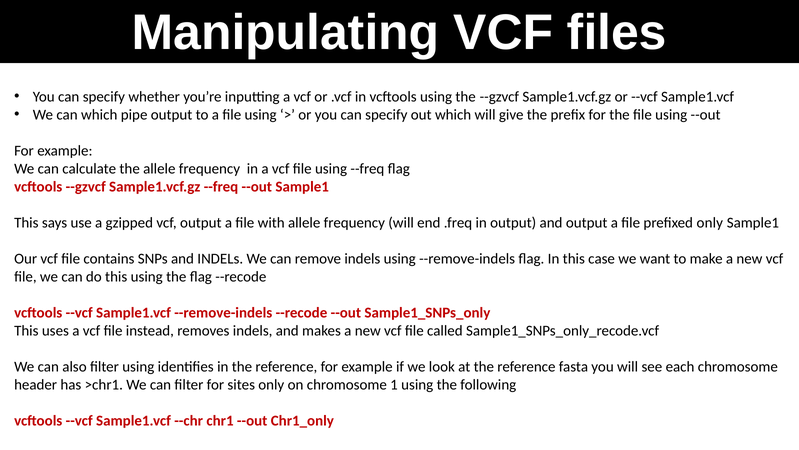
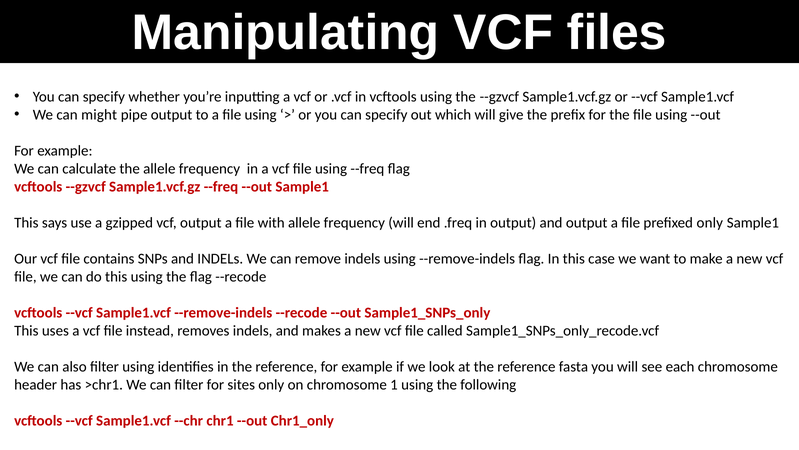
can which: which -> might
